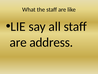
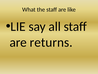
address: address -> returns
